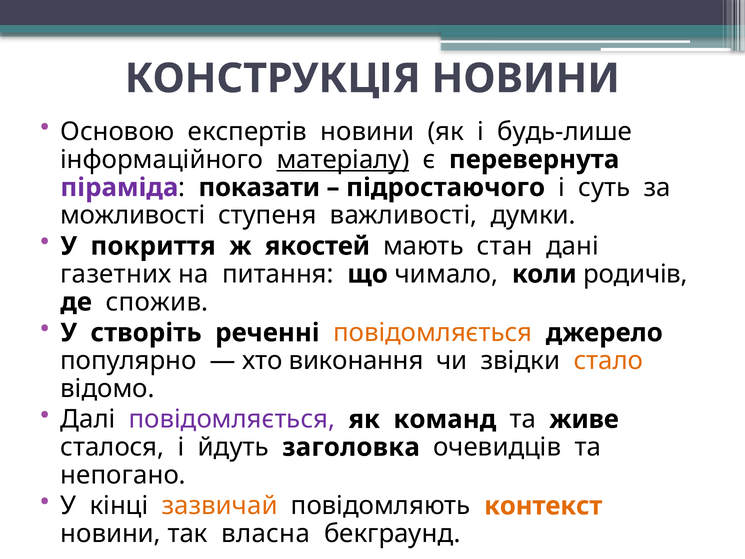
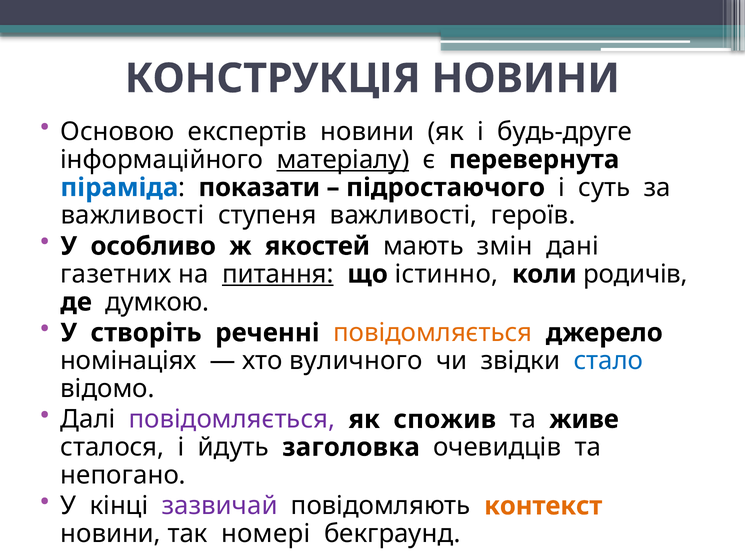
будь-лише: будь-лише -> будь-друге
піраміда colour: purple -> blue
можливості at (133, 215): можливості -> важливості
думки: думки -> героїв
покриття: покриття -> особливо
стан: стан -> змін
питання underline: none -> present
чимало: чимало -> істинно
спожив: спожив -> думкою
популярно: популярно -> номінаціях
виконання: виконання -> вуличного
стало colour: orange -> blue
команд: команд -> спожив
зазвичай colour: orange -> purple
власна: власна -> номері
